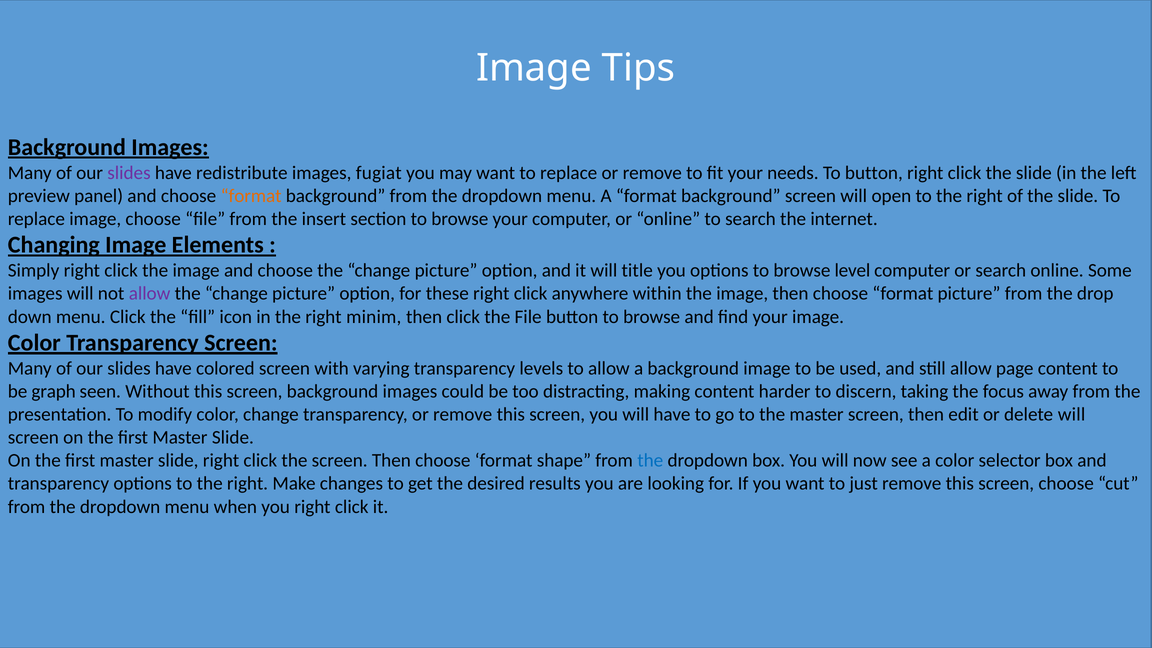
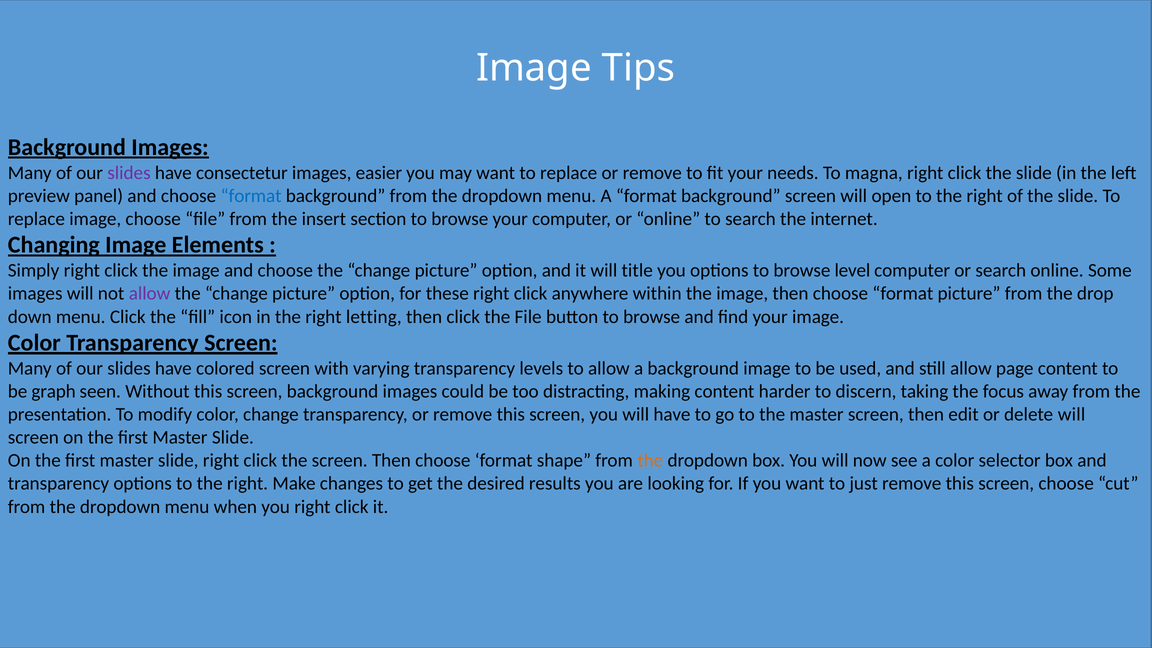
redistribute: redistribute -> consectetur
fugiat: fugiat -> easier
To button: button -> magna
format at (251, 196) colour: orange -> blue
minim: minim -> letting
the at (650, 461) colour: blue -> orange
